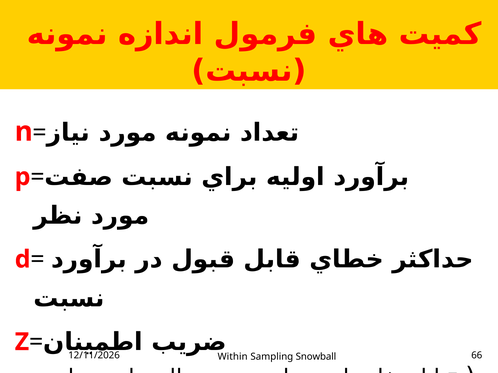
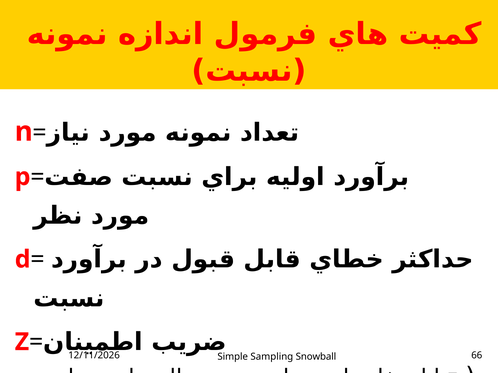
Within: Within -> Simple
